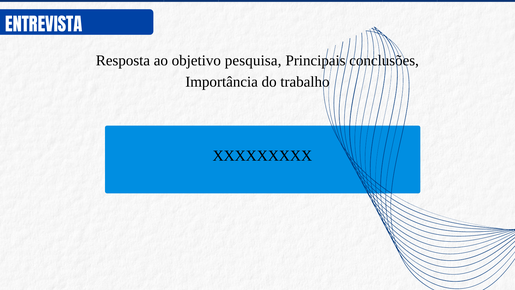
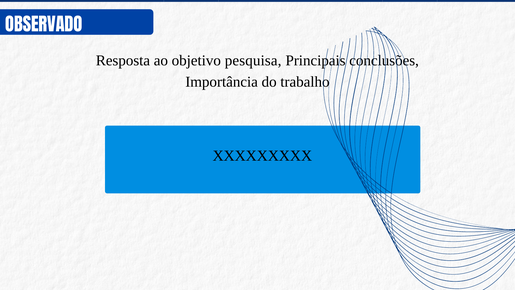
ENTREVISTA: ENTREVISTA -> OBSERVADO
